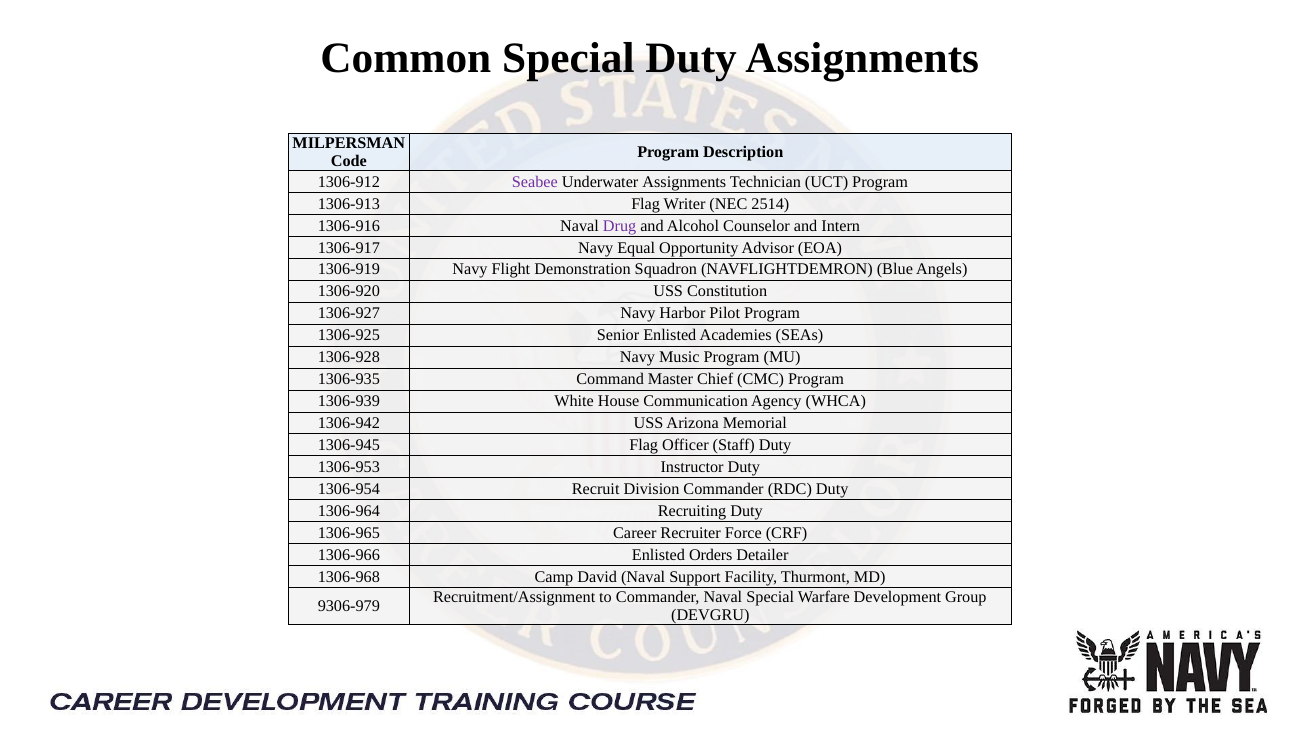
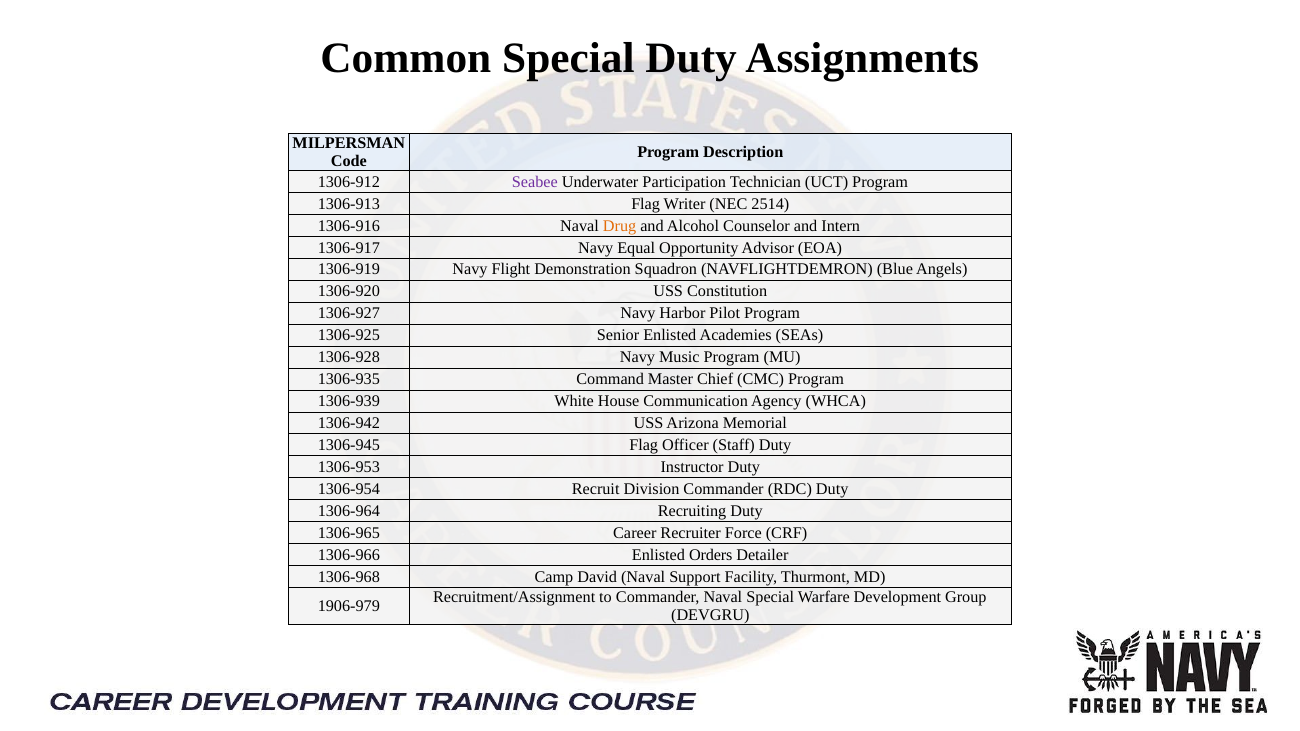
Underwater Assignments: Assignments -> Participation
Drug colour: purple -> orange
9306-979: 9306-979 -> 1906-979
